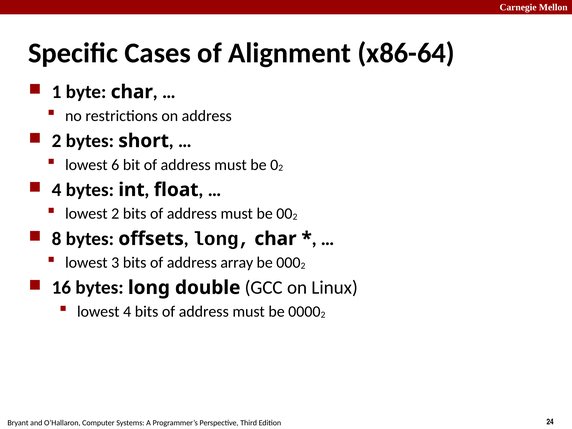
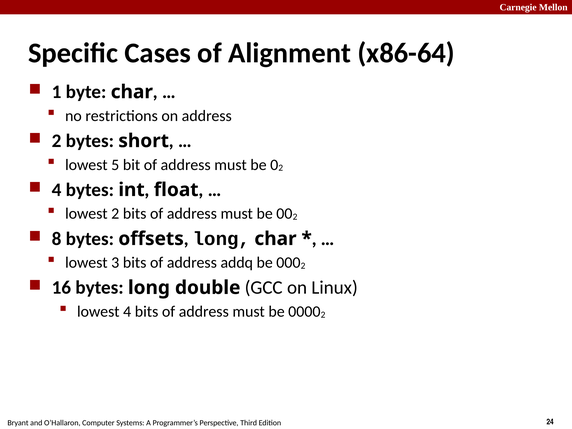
6: 6 -> 5
array: array -> addq
